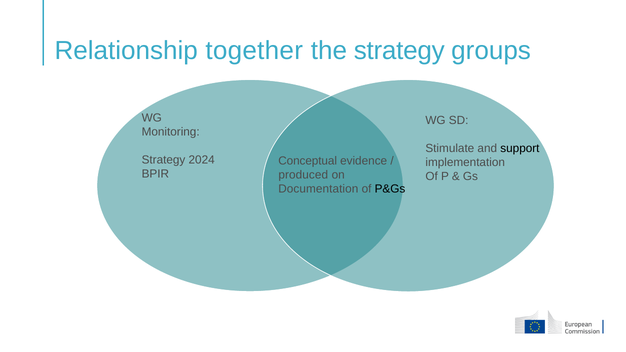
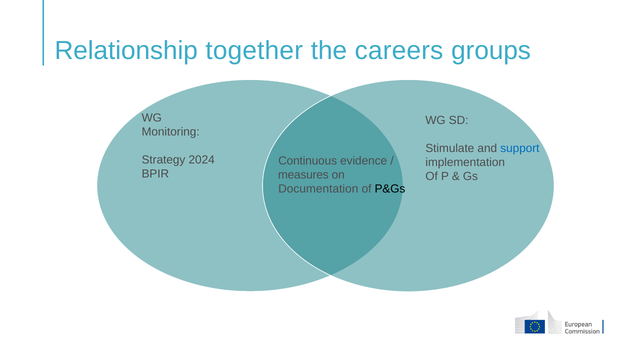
the strategy: strategy -> careers
support colour: black -> blue
Conceptual: Conceptual -> Continuous
produced: produced -> measures
